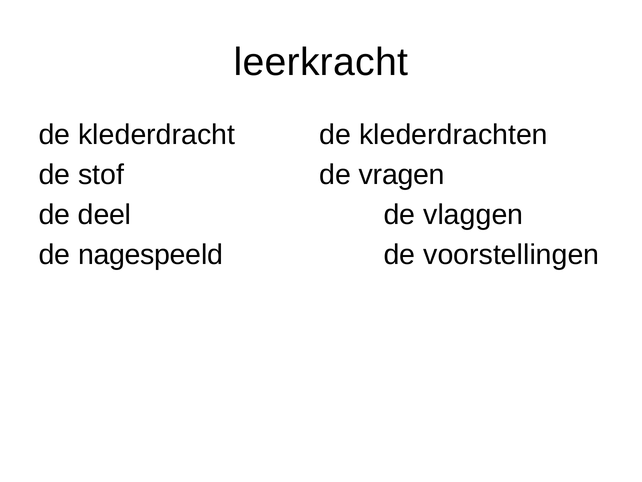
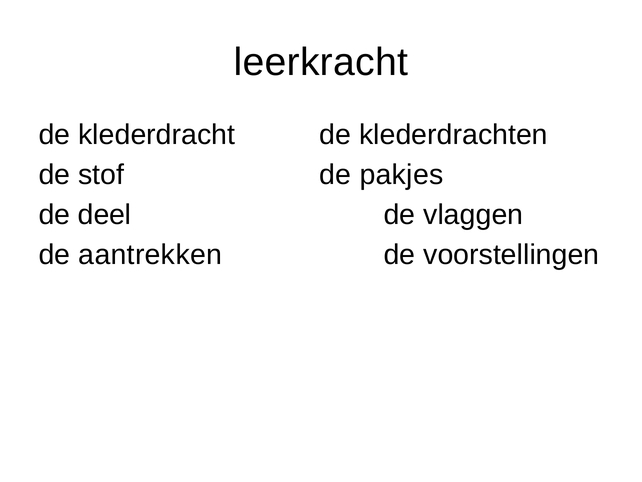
vragen: vragen -> pakjes
nagespeeld: nagespeeld -> aantrekken
